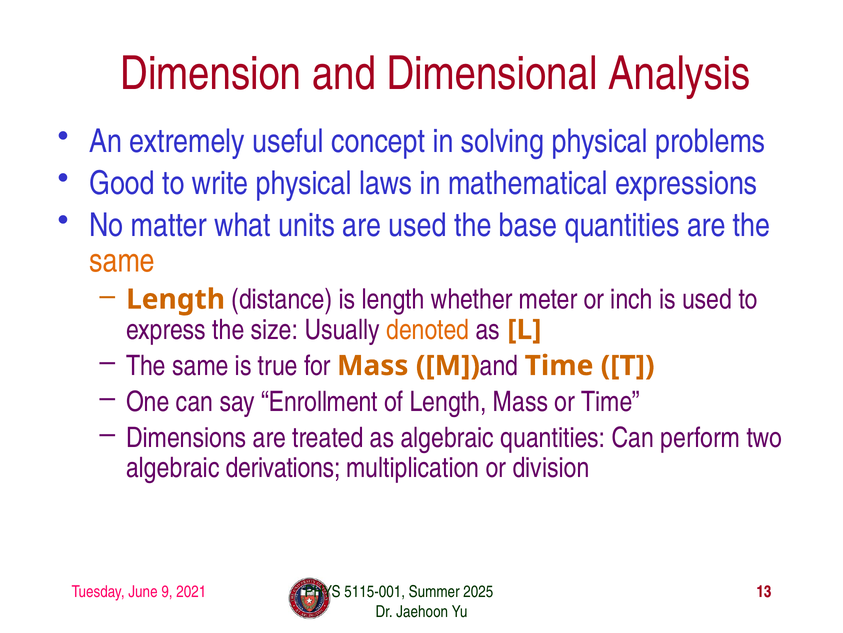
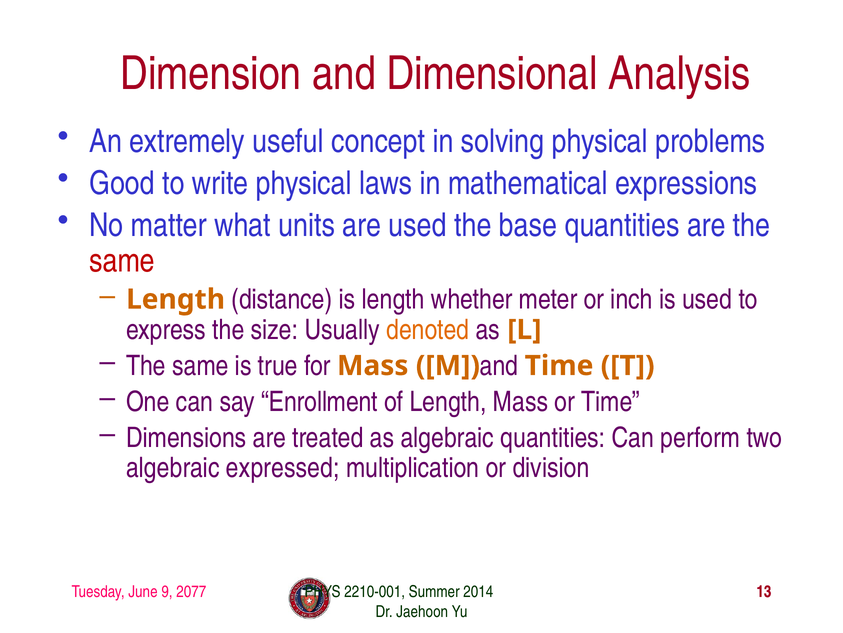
same at (122, 261) colour: orange -> red
derivations: derivations -> expressed
2021: 2021 -> 2077
5115-001: 5115-001 -> 2210-001
2025: 2025 -> 2014
